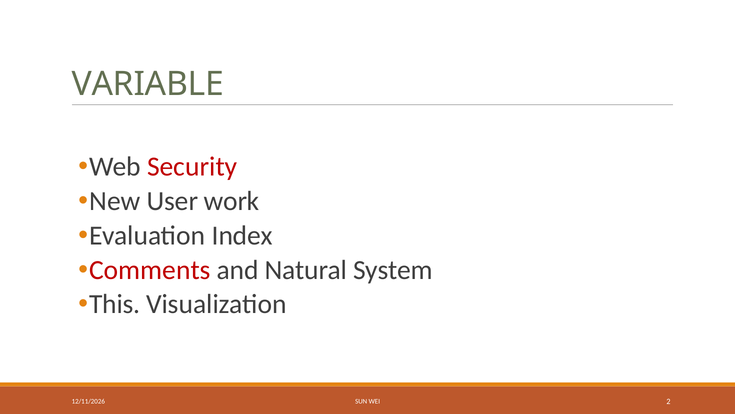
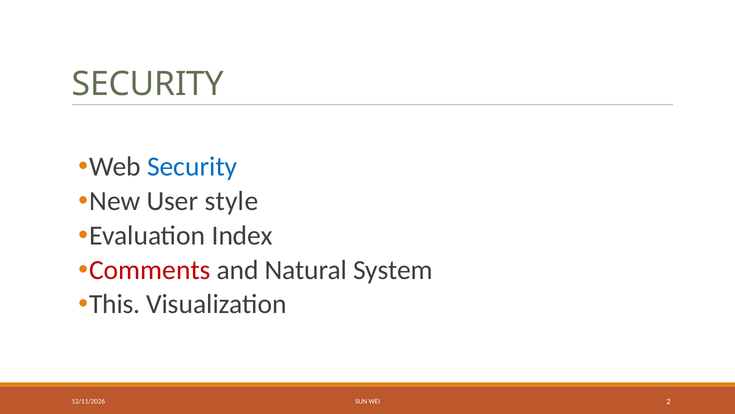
VARIABLE at (148, 84): VARIABLE -> SECURITY
Security at (192, 166) colour: red -> blue
work: work -> style
